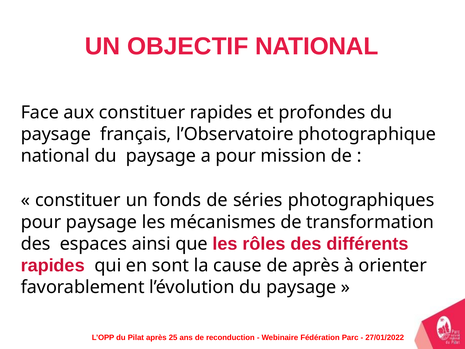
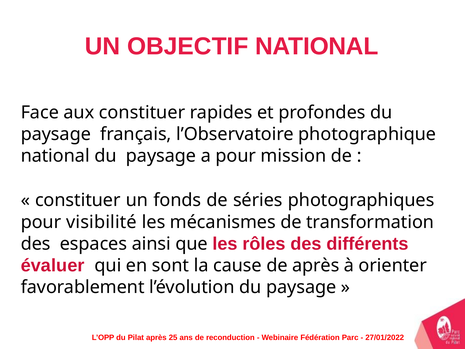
pour paysage: paysage -> visibilité
rapides at (53, 265): rapides -> évaluer
